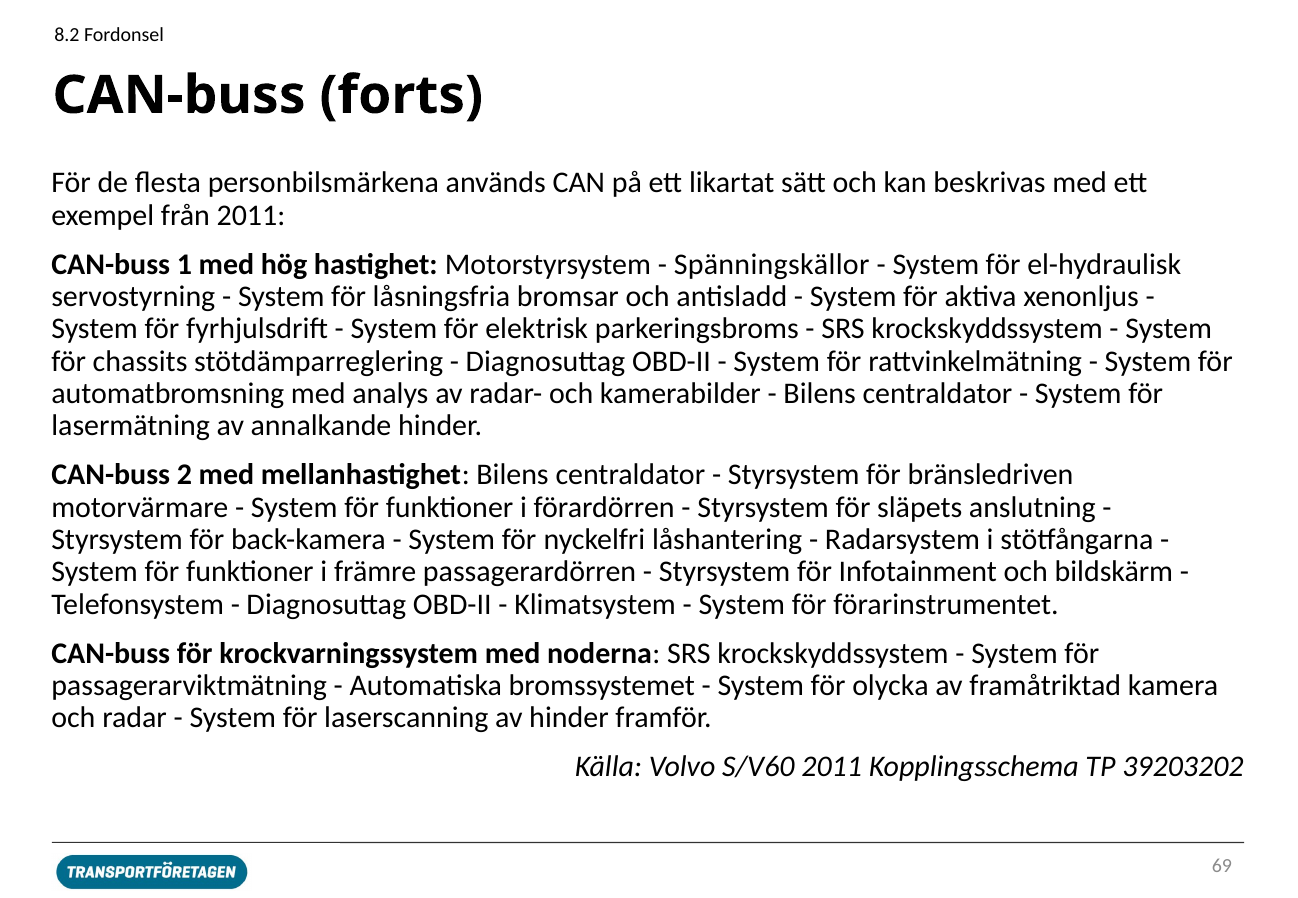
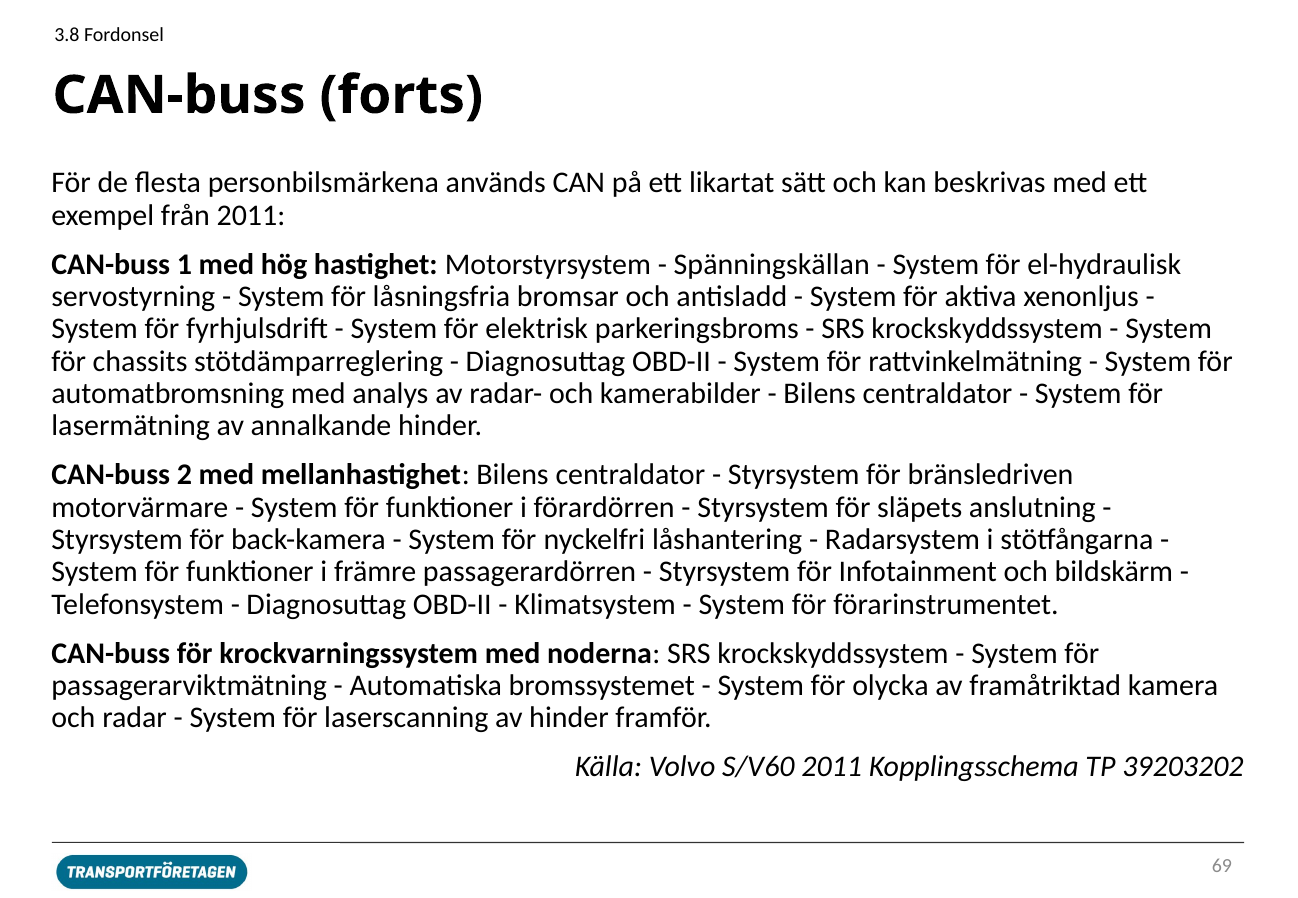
8.2: 8.2 -> 3.8
Spänningskällor: Spänningskällor -> Spänningskällan
